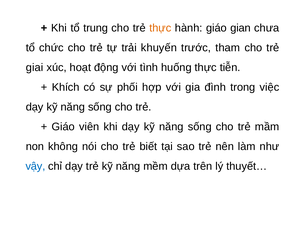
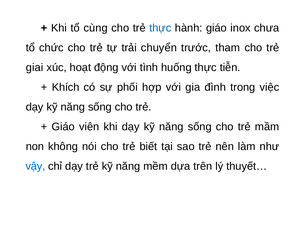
trung: trung -> cùng
thực at (160, 28) colour: orange -> blue
gian: gian -> inox
khuyến: khuyến -> chuyển
